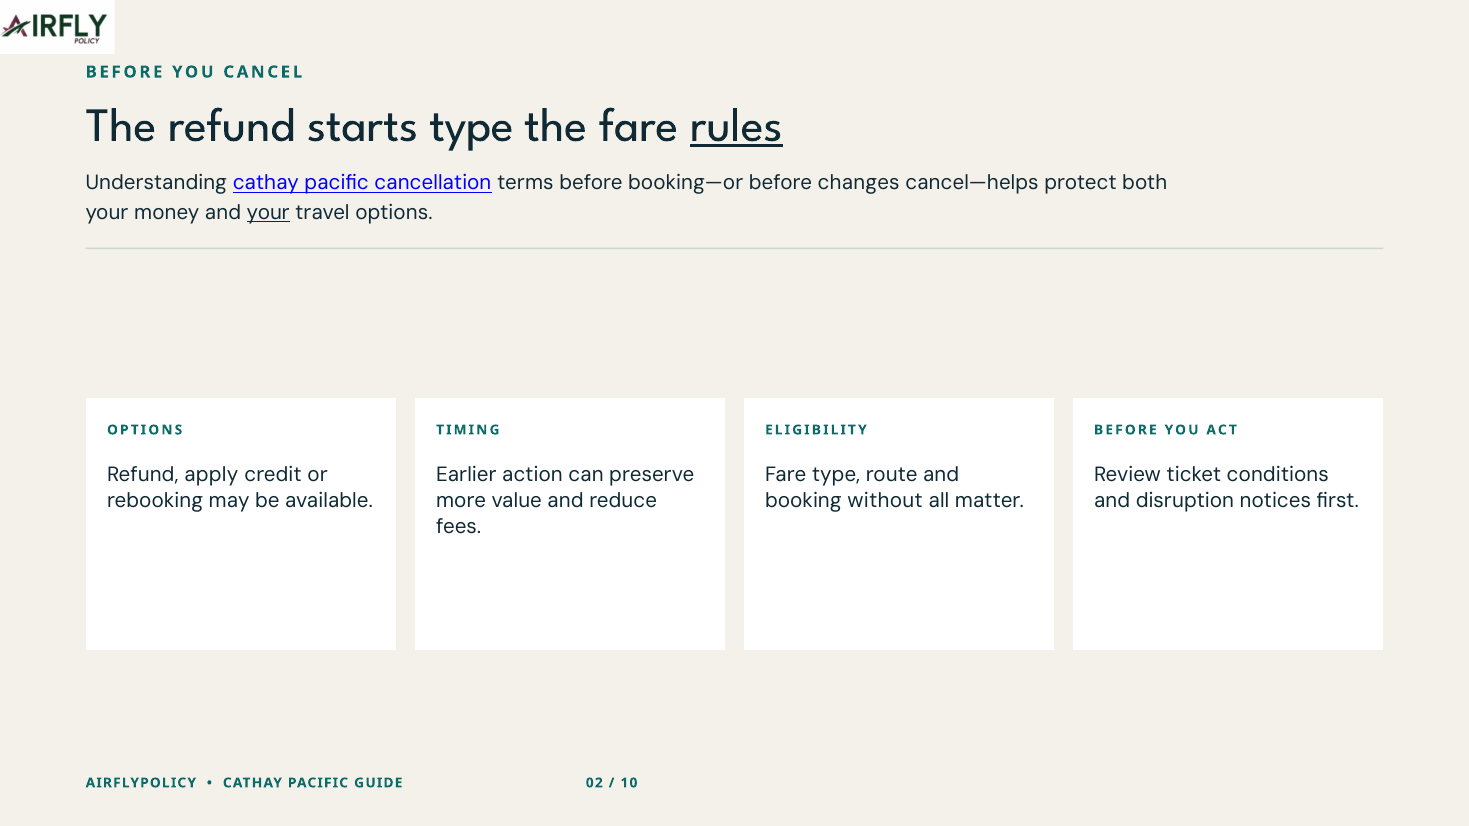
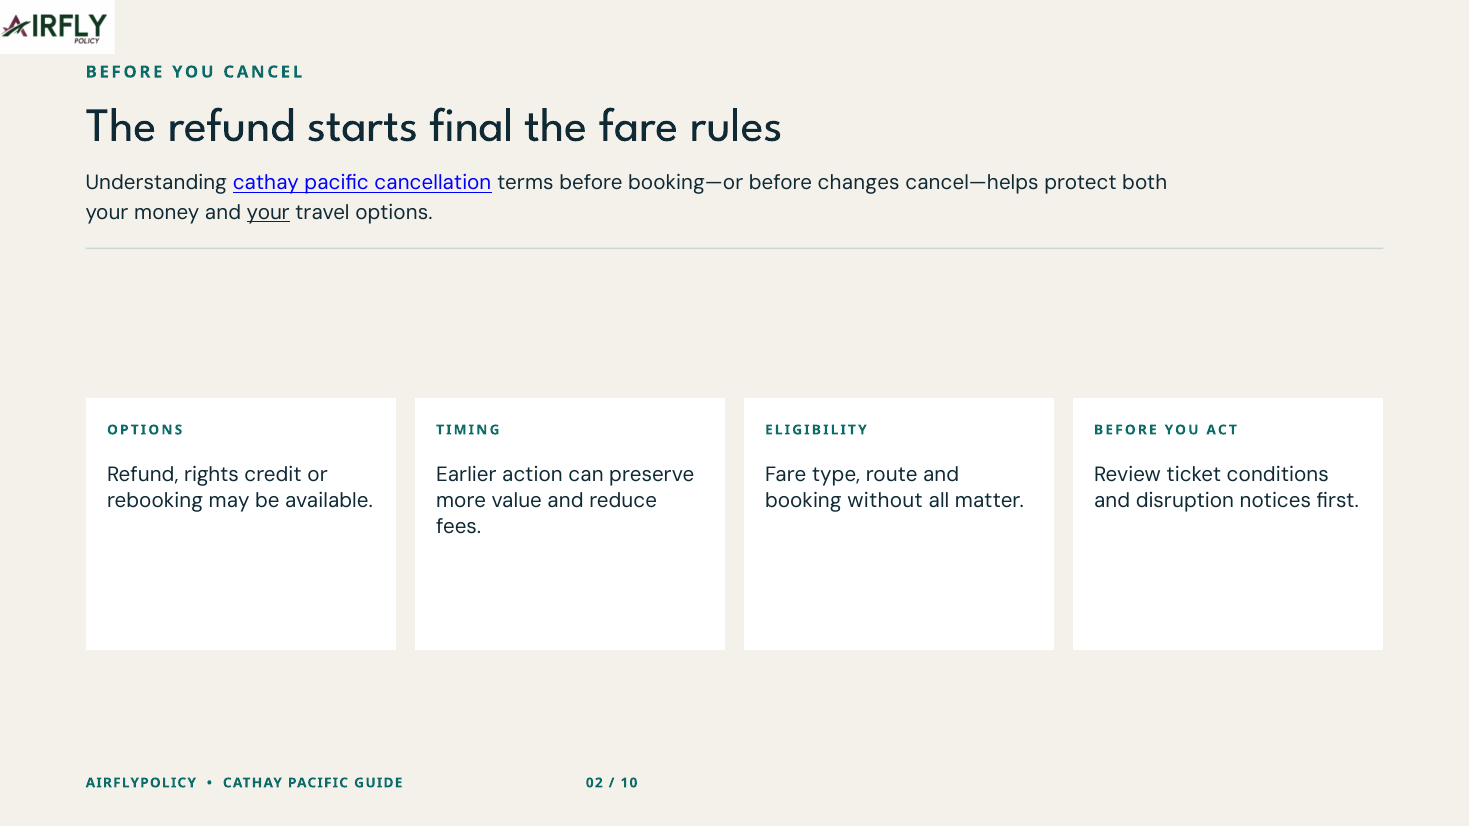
starts type: type -> final
rules underline: present -> none
apply: apply -> rights
